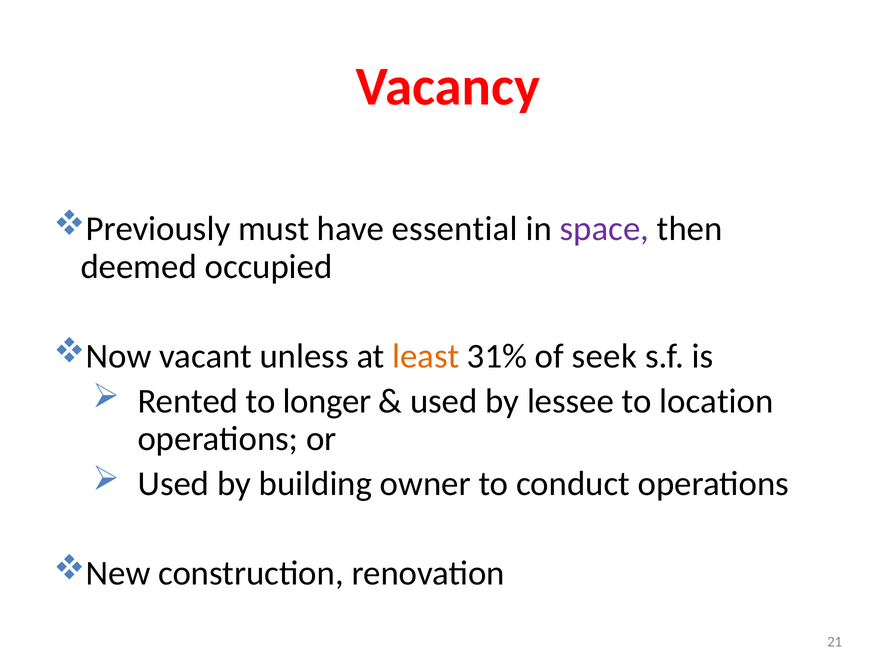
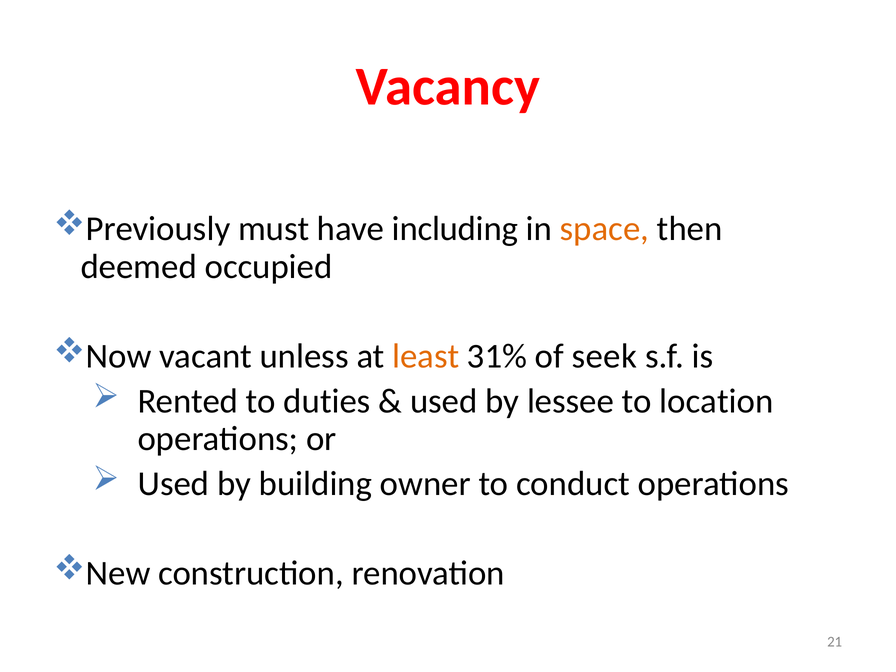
essential: essential -> including
space colour: purple -> orange
longer: longer -> duties
